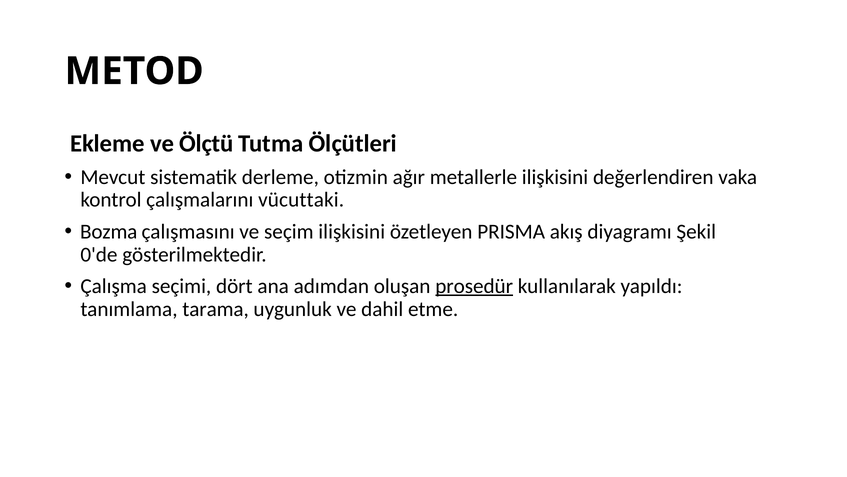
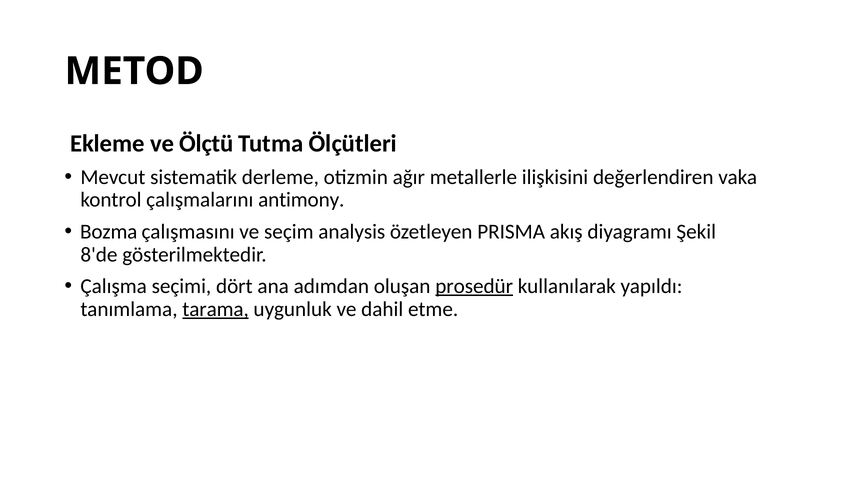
vücuttaki: vücuttaki -> antimony
seçim ilişkisini: ilişkisini -> analysis
0'de: 0'de -> 8'de
tarama underline: none -> present
